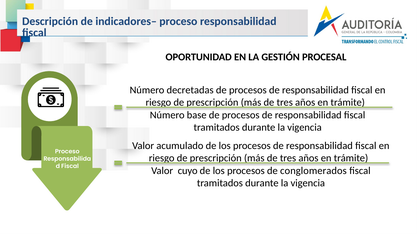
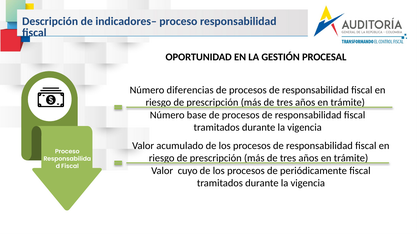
decretadas: decretadas -> diferencias
conglomerados: conglomerados -> periódicamente
